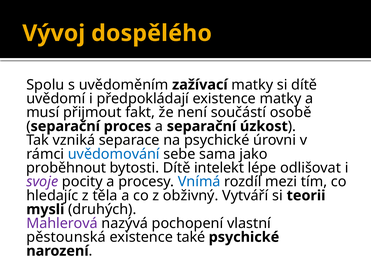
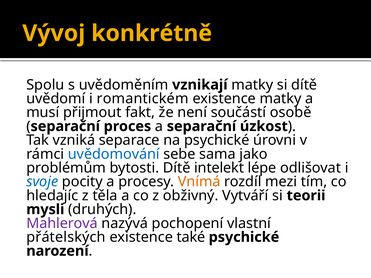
dospělého: dospělého -> konkrétně
zažívací: zažívací -> vznikají
předpokládají: předpokládají -> romantickém
proběhnout: proběhnout -> problémům
svoje colour: purple -> blue
Vnímá colour: blue -> orange
pěstounská: pěstounská -> přátelských
